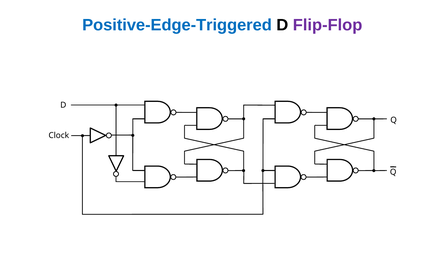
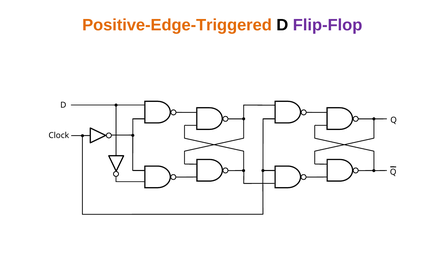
Positive-Edge-Triggered colour: blue -> orange
